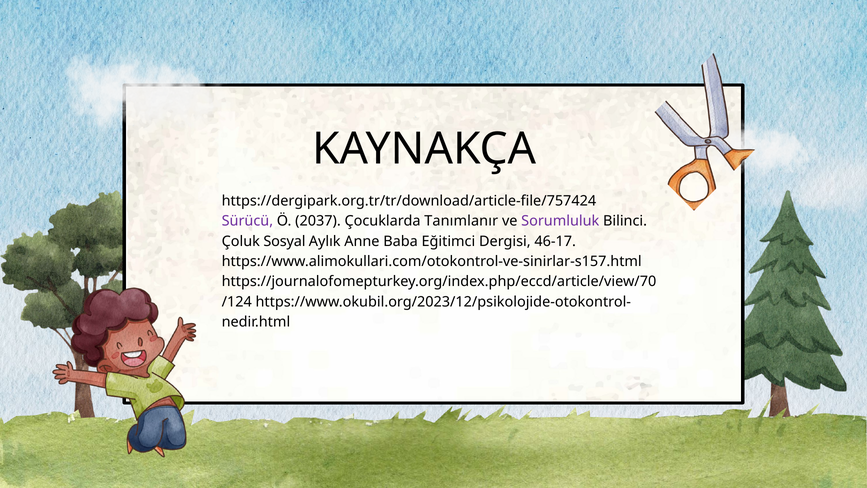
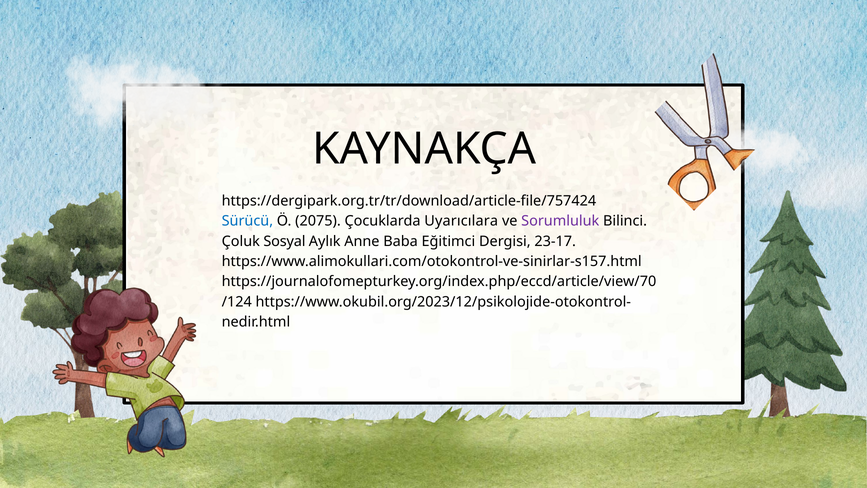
Sürücü colour: purple -> blue
2037: 2037 -> 2075
Tanımlanır: Tanımlanır -> Uyarıcılara
46-17: 46-17 -> 23-17
